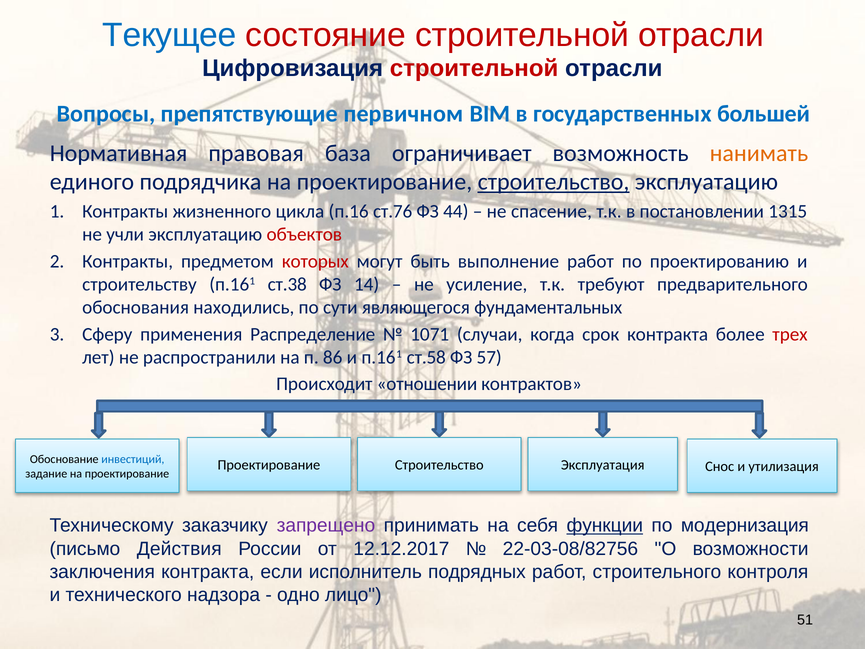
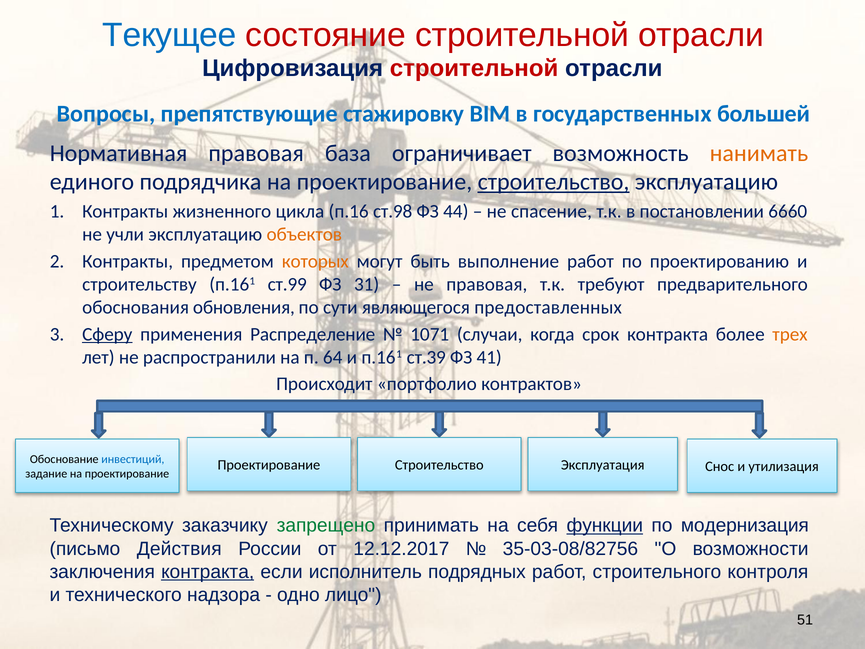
первичном: первичном -> стажировку
ст.76: ст.76 -> ст.98
1315: 1315 -> 6660
объектов colour: red -> orange
которых colour: red -> orange
ст.38: ст.38 -> ст.99
14: 14 -> 31
не усиление: усиление -> правовая
находились: находились -> обновления
фундаментальных: фундаментальных -> предоставленных
Сферу underline: none -> present
трех colour: red -> orange
86: 86 -> 64
ст.58: ст.58 -> ст.39
57: 57 -> 41
отношении: отношении -> портфолио
запрещено colour: purple -> green
22-03-08/82756: 22-03-08/82756 -> 35-03-08/82756
контракта at (208, 572) underline: none -> present
